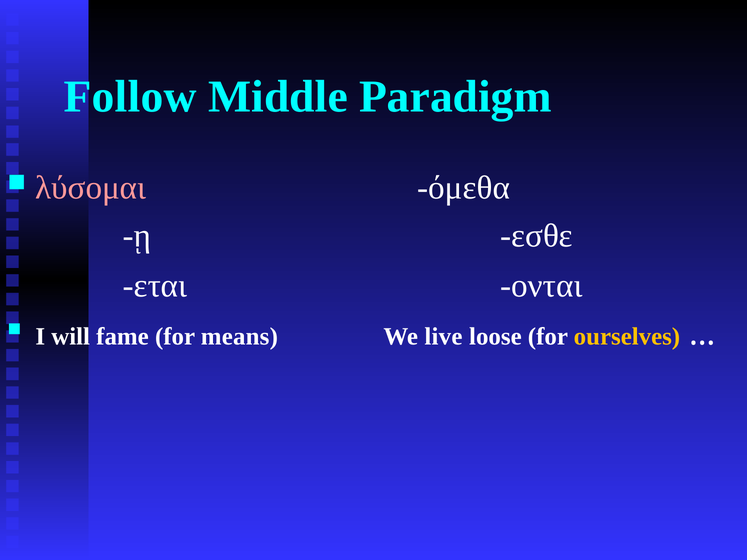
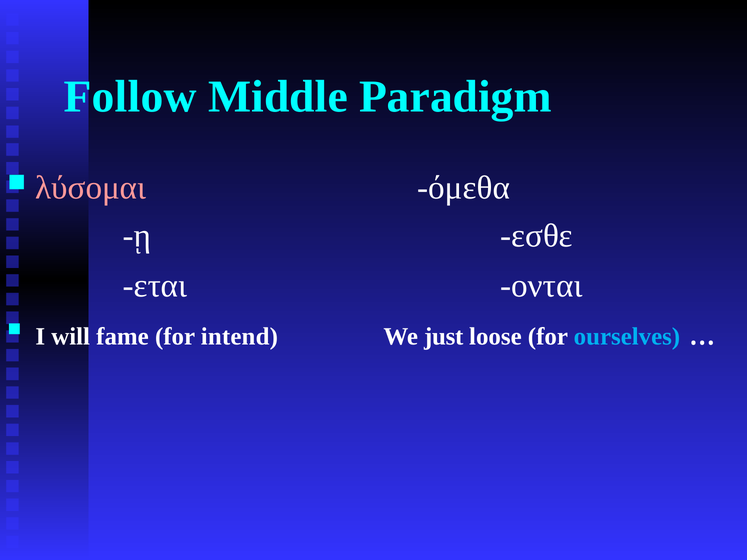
means: means -> intend
live: live -> just
ourselves colour: yellow -> light blue
